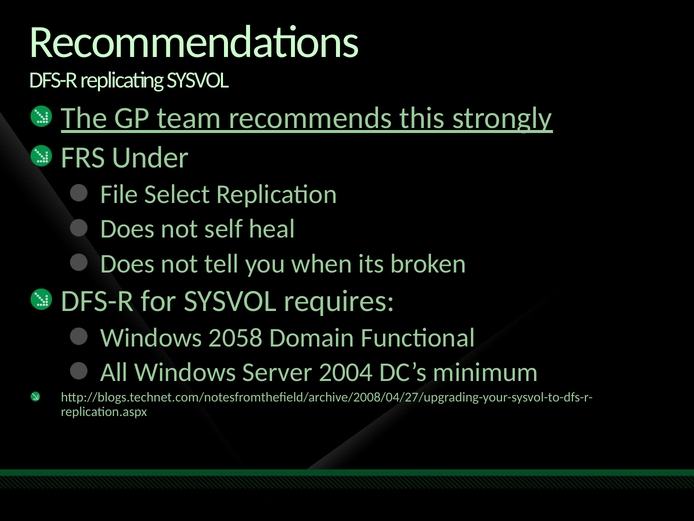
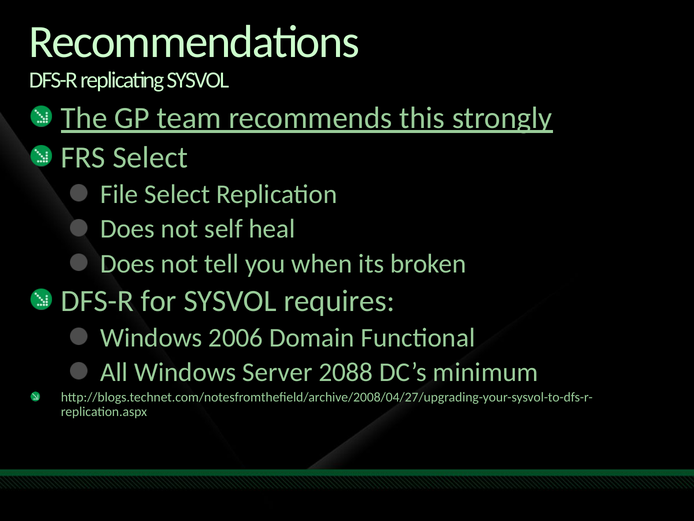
FRS Under: Under -> Select
2058: 2058 -> 2006
2004: 2004 -> 2088
